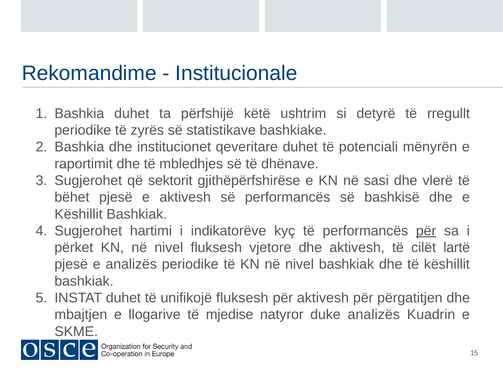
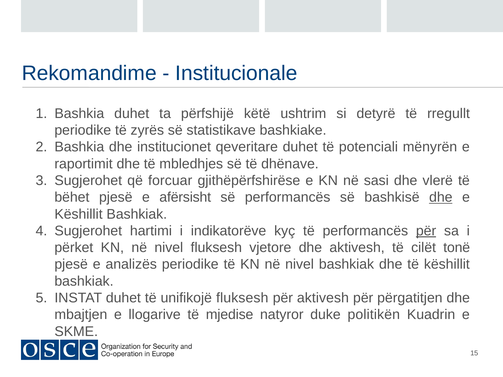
sektorit: sektorit -> forcuar
e aktivesh: aktivesh -> afërsisht
dhe at (441, 197) underline: none -> present
lartë: lartë -> tonë
duke analizës: analizës -> politikën
